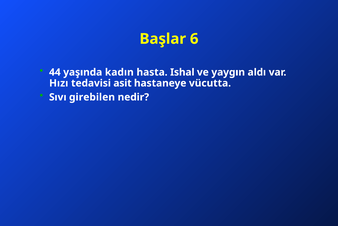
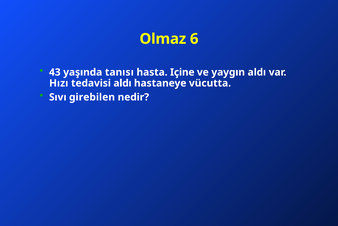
Başlar: Başlar -> Olmaz
44: 44 -> 43
kadın: kadın -> tanısı
Ishal: Ishal -> Içine
tedavisi asit: asit -> aldı
